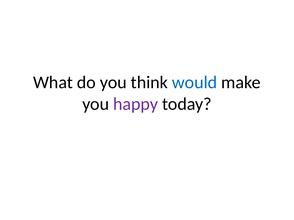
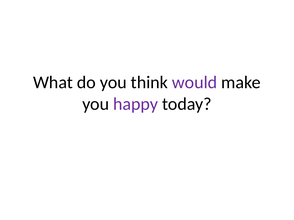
would colour: blue -> purple
